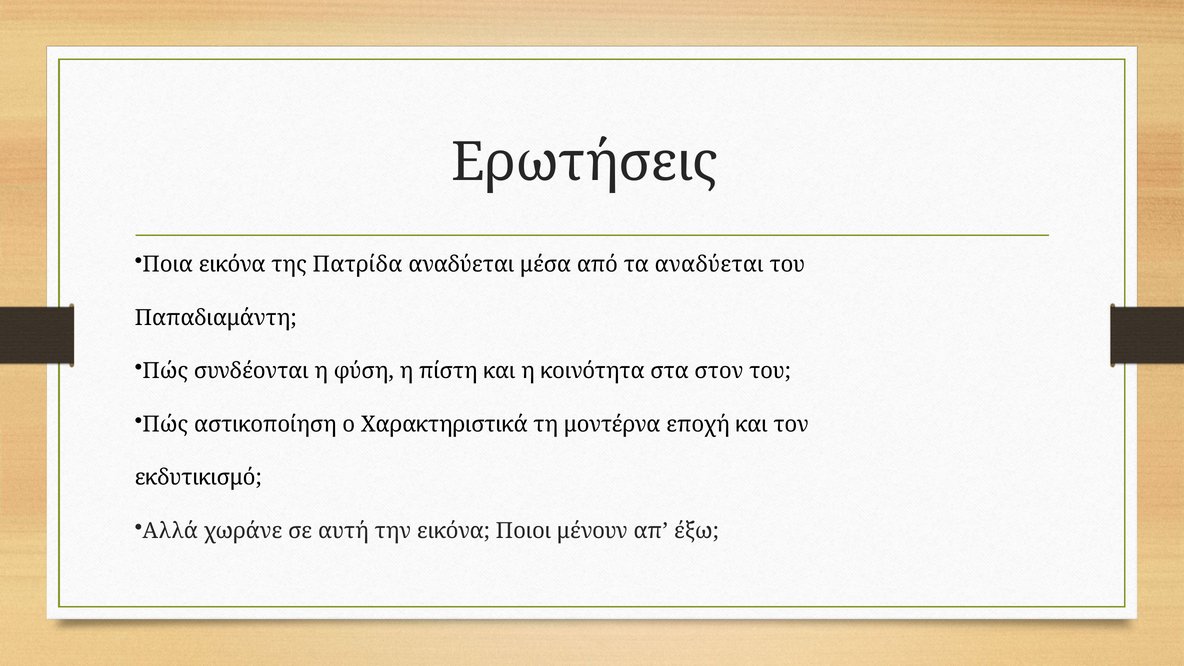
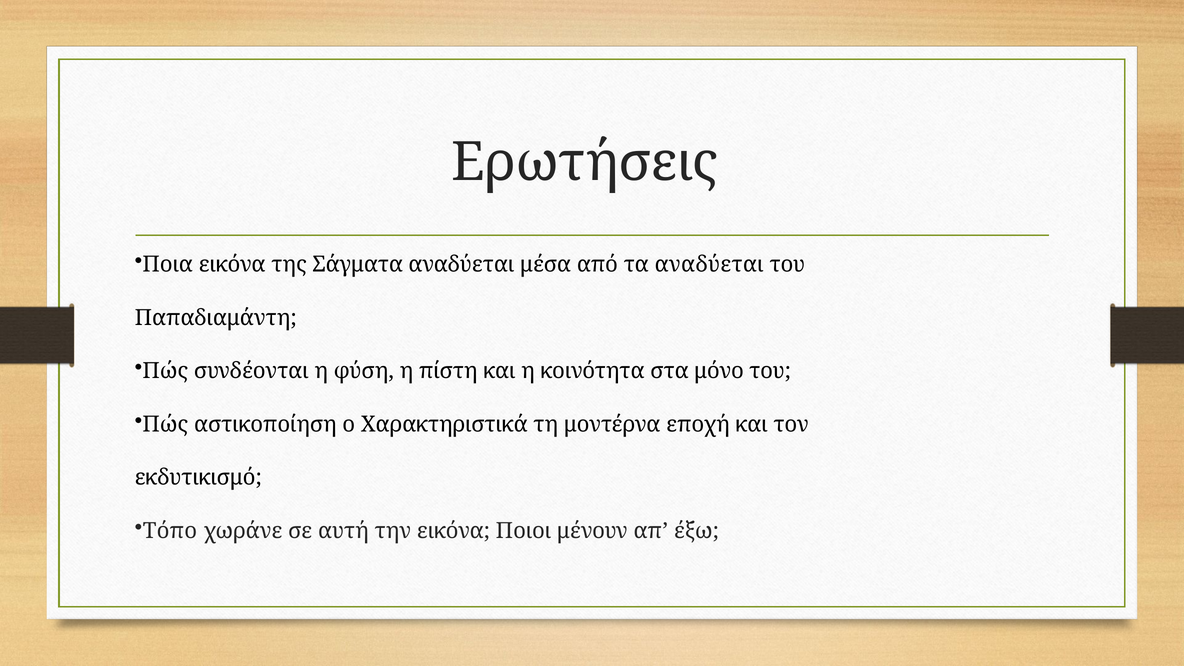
Πατρίδα: Πατρίδα -> Σάγματα
στον: στον -> μόνο
Αλλά: Αλλά -> Τόπο
